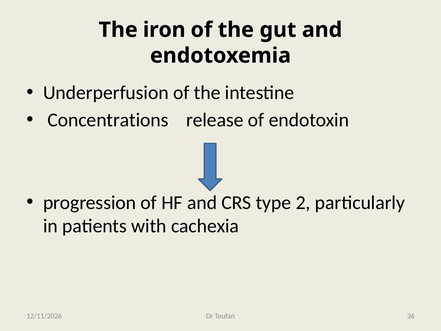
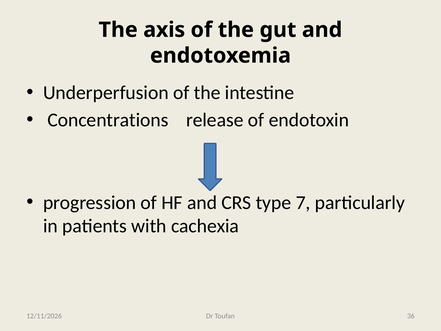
iron: iron -> axis
2: 2 -> 7
